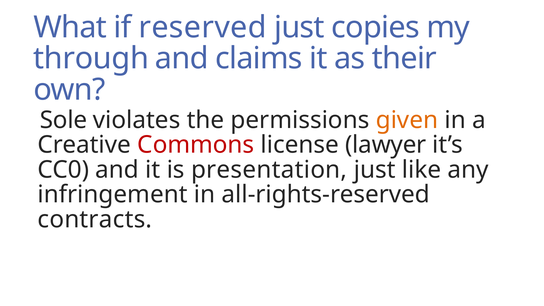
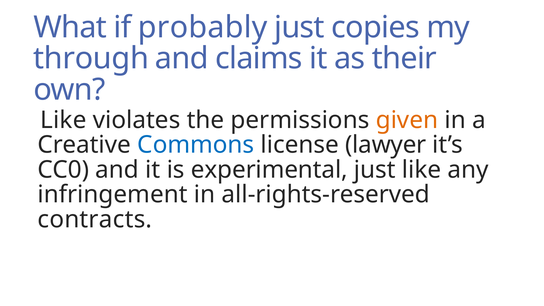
reserved: reserved -> probably
Sole at (63, 120): Sole -> Like
Commons colour: red -> blue
presentation: presentation -> experimental
